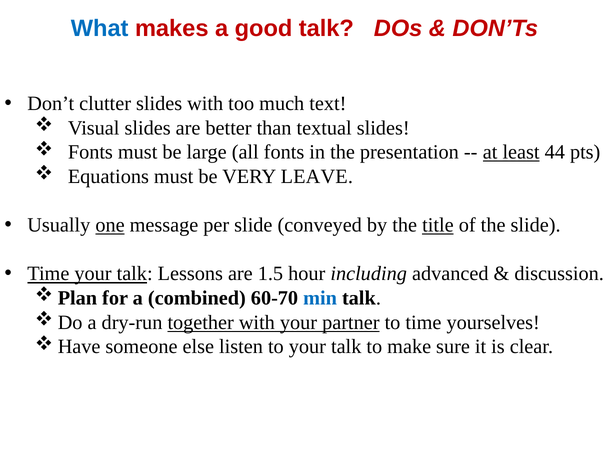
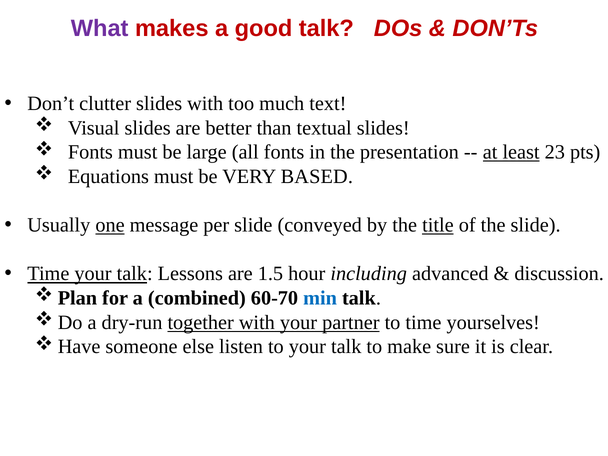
What colour: blue -> purple
44: 44 -> 23
LEAVE: LEAVE -> BASED
